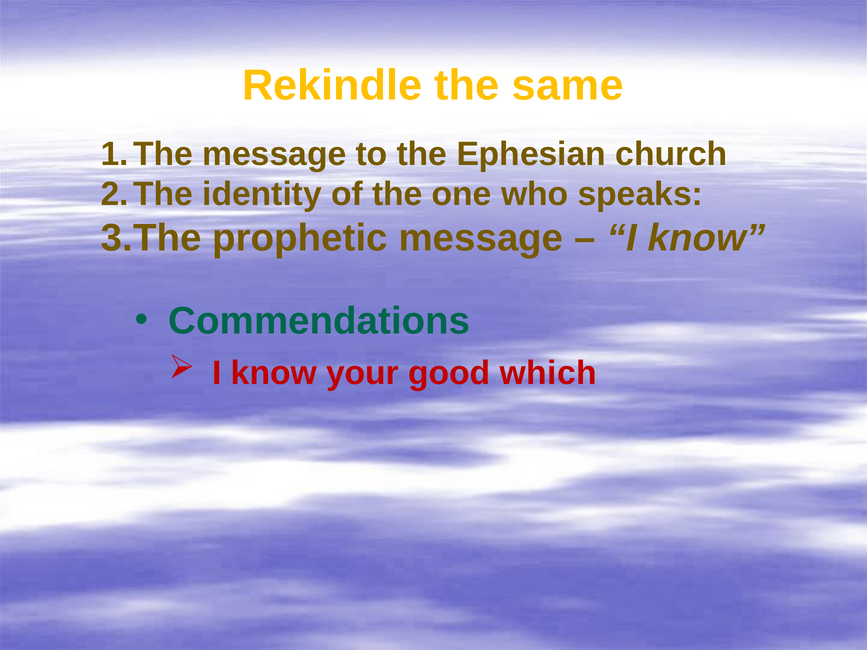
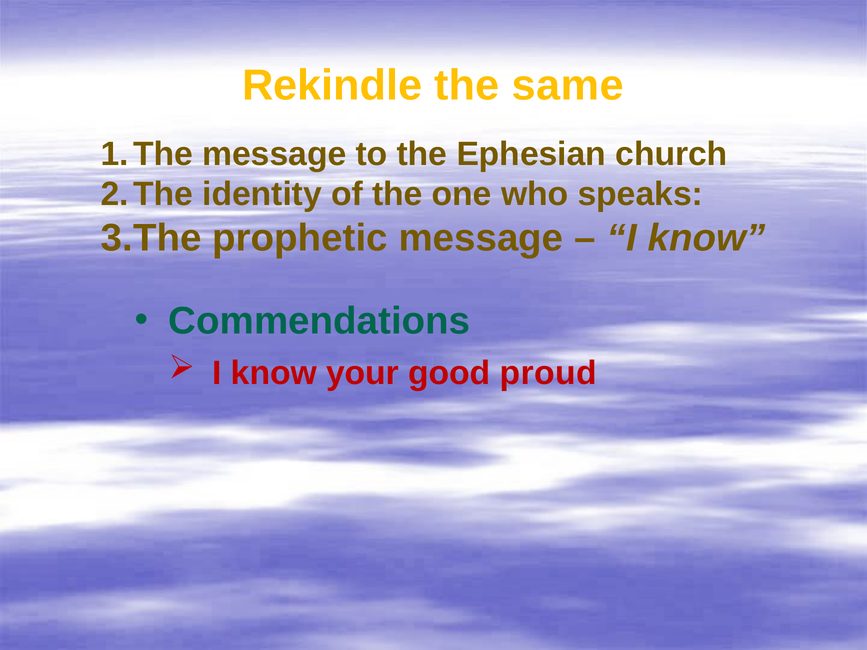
which: which -> proud
